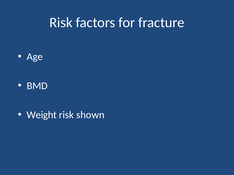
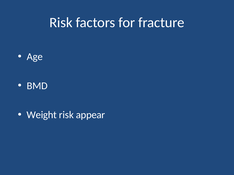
shown: shown -> appear
